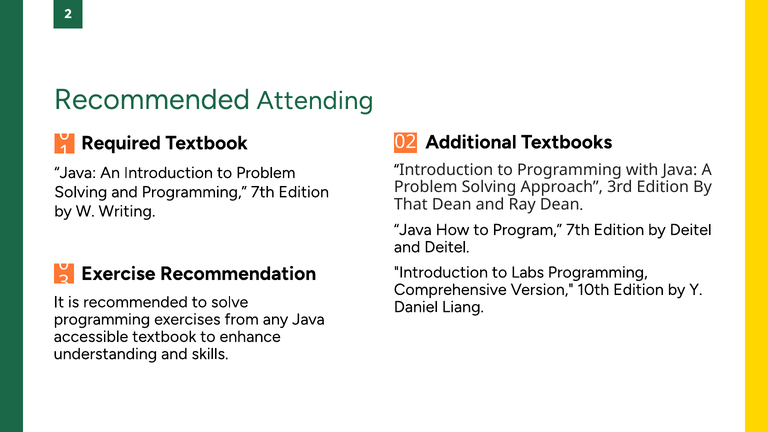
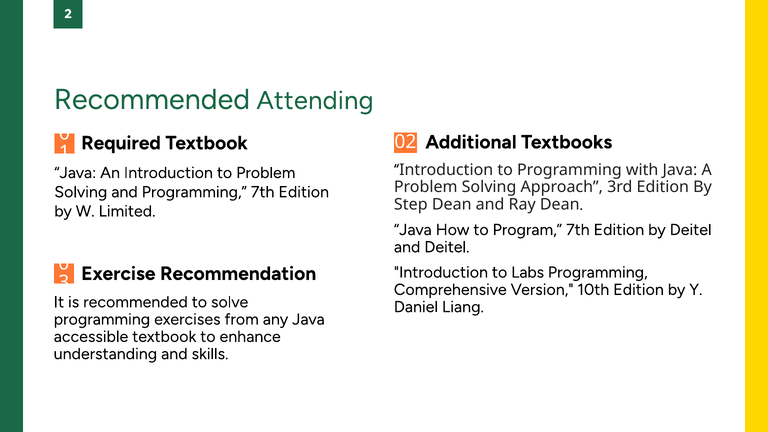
That: That -> Step
Writing: Writing -> Limited
